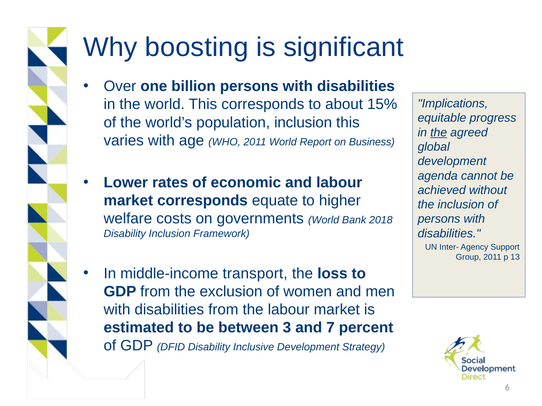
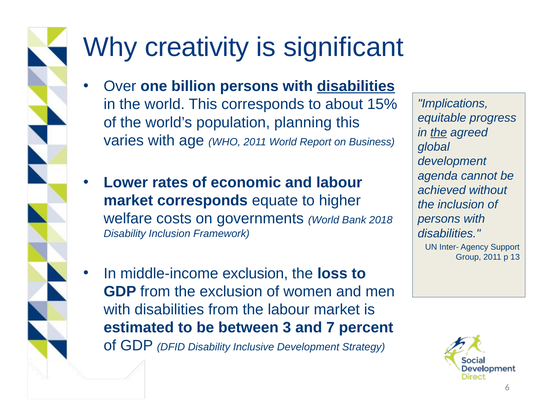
boosting: boosting -> creativity
disabilities at (356, 86) underline: none -> present
population inclusion: inclusion -> planning
middle-income transport: transport -> exclusion
